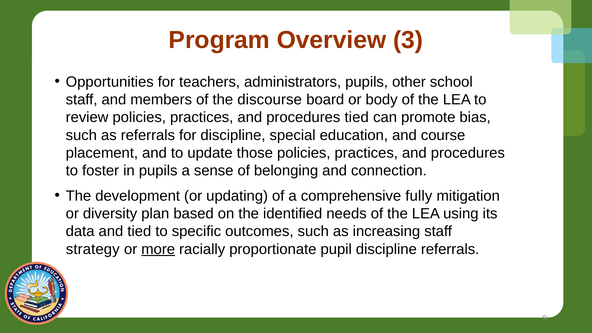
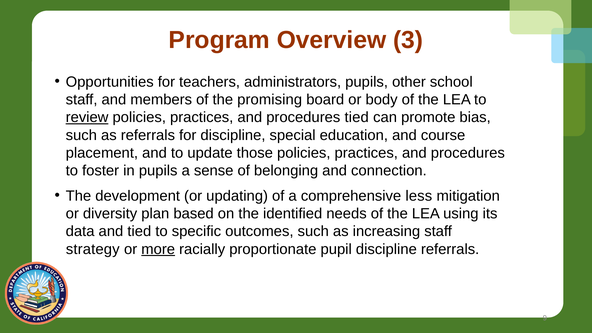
discourse: discourse -> promising
review underline: none -> present
fully: fully -> less
